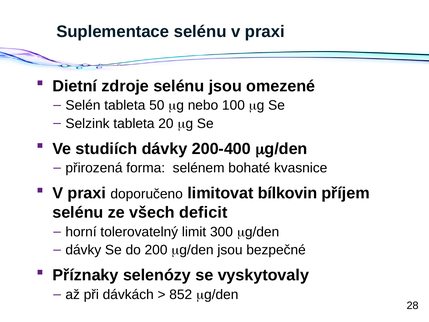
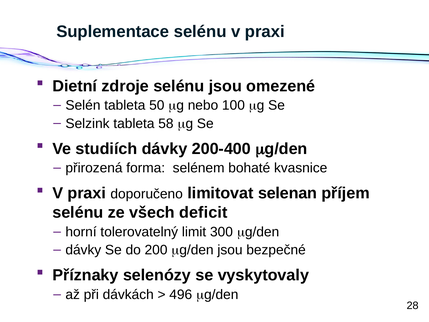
20: 20 -> 58
bílkovin: bílkovin -> selenan
852: 852 -> 496
